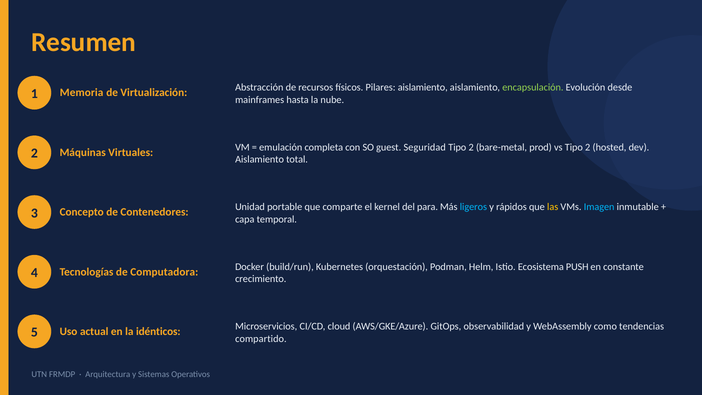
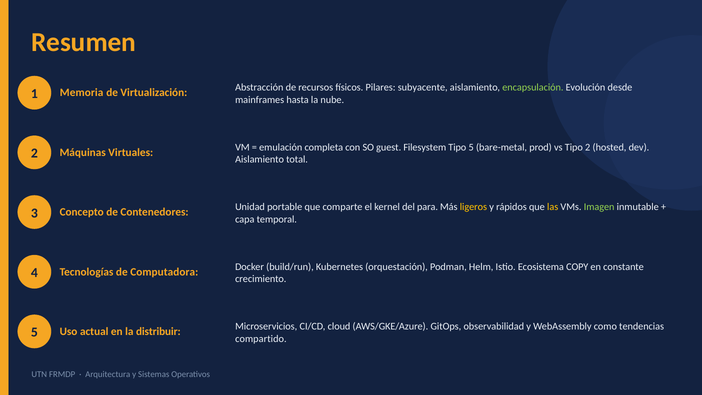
Pilares aislamiento: aislamiento -> subyacente
Seguridad: Seguridad -> Filesystem
2 at (471, 147): 2 -> 5
ligeros colour: light blue -> yellow
Imagen colour: light blue -> light green
PUSH: PUSH -> COPY
idénticos: idénticos -> distribuir
